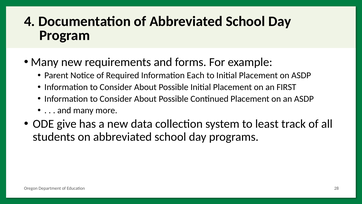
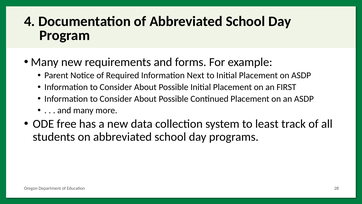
Each: Each -> Next
give: give -> free
